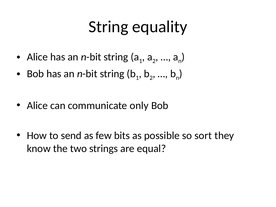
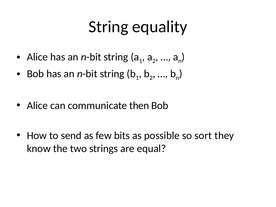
only: only -> then
